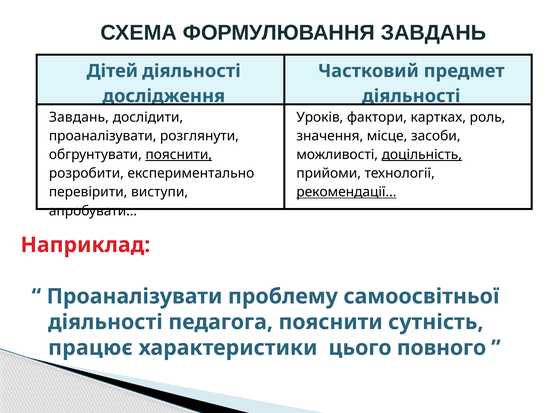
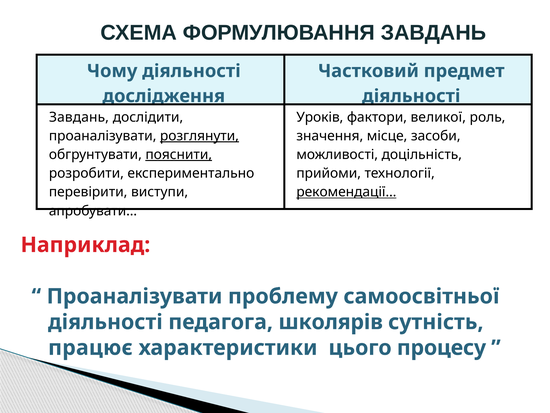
Дітей: Дітей -> Чому
картках: картках -> великої
розглянути underline: none -> present
доцільність underline: present -> none
педагога пояснити: пояснити -> школярів
повного: повного -> процесу
